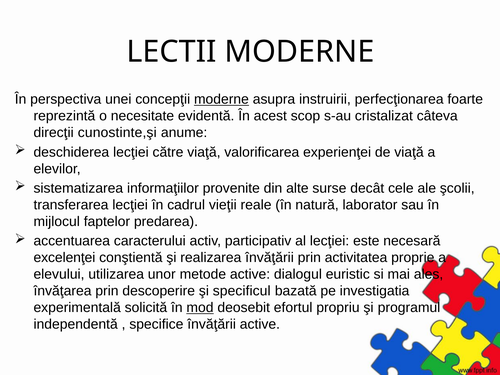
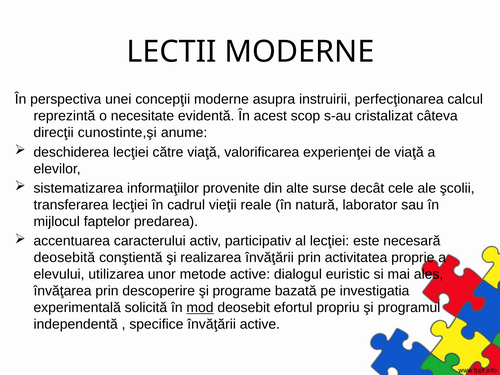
moderne at (221, 99) underline: present -> none
foarte: foarte -> calcul
excelenţei: excelenţei -> deosebită
specificul: specificul -> programe
